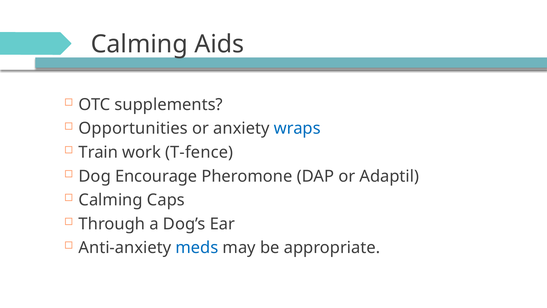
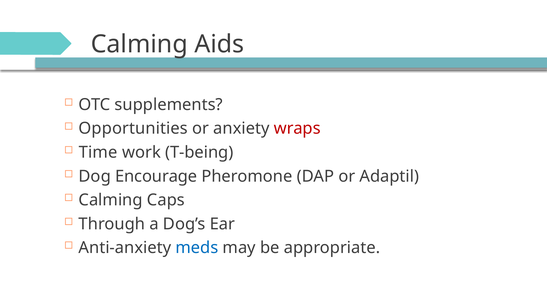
wraps colour: blue -> red
Train: Train -> Time
T-fence: T-fence -> T-being
